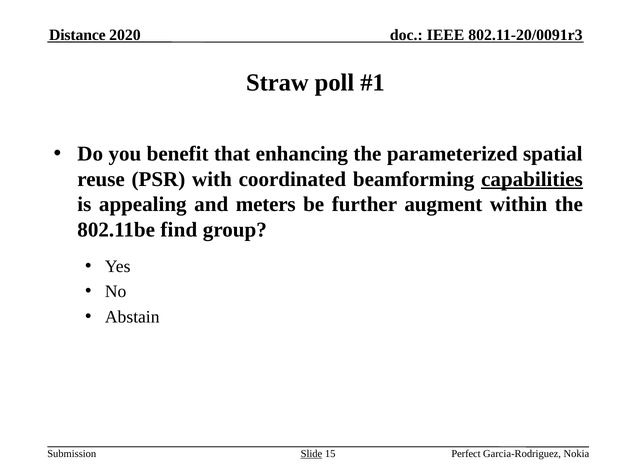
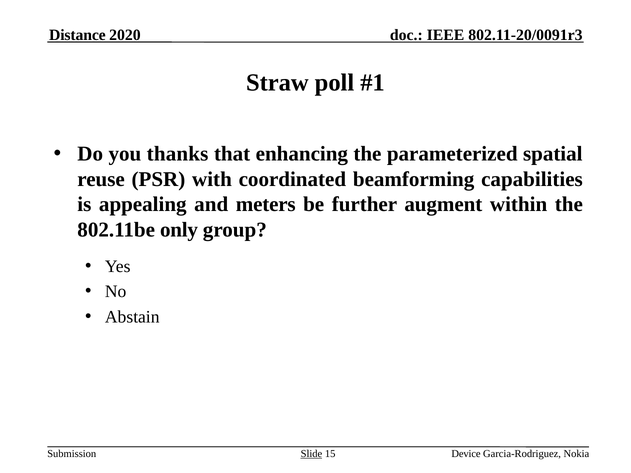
benefit: benefit -> thanks
capabilities underline: present -> none
find: find -> only
Perfect: Perfect -> Device
